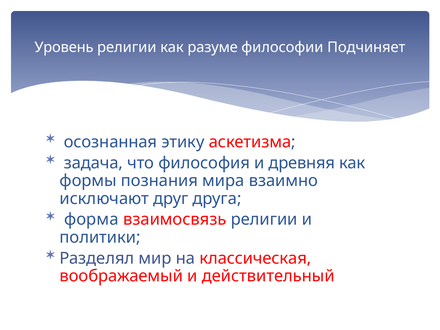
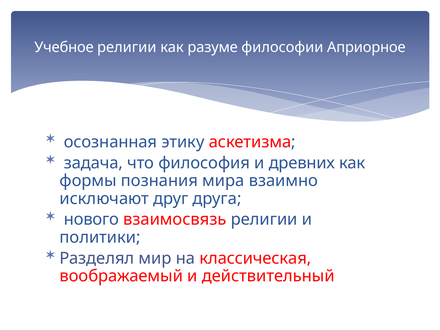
Уровень: Уровень -> Учебное
Подчиняет: Подчиняет -> Априорное
древняя: древняя -> древних
форма: форма -> нового
